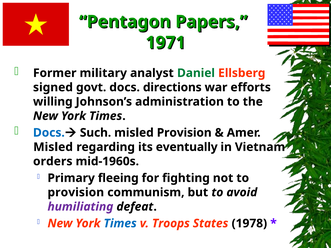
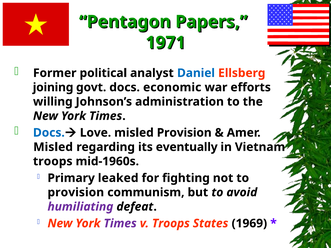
military: military -> political
Daniel colour: green -> blue
signed: signed -> joining
directions: directions -> economic
Such: Such -> Love
orders at (53, 161): orders -> troops
fleeing: fleeing -> leaked
Times at (120, 224) colour: blue -> purple
1978: 1978 -> 1969
